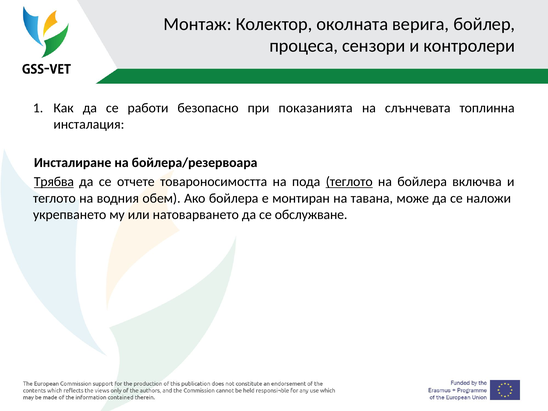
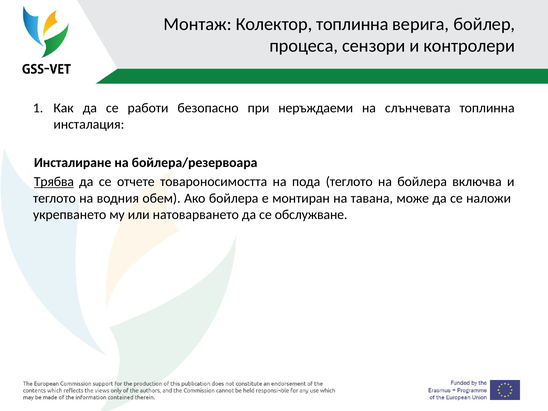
Колектор околната: околната -> топлинна
показанията: показанията -> неръждаеми
теглото at (349, 182) underline: present -> none
